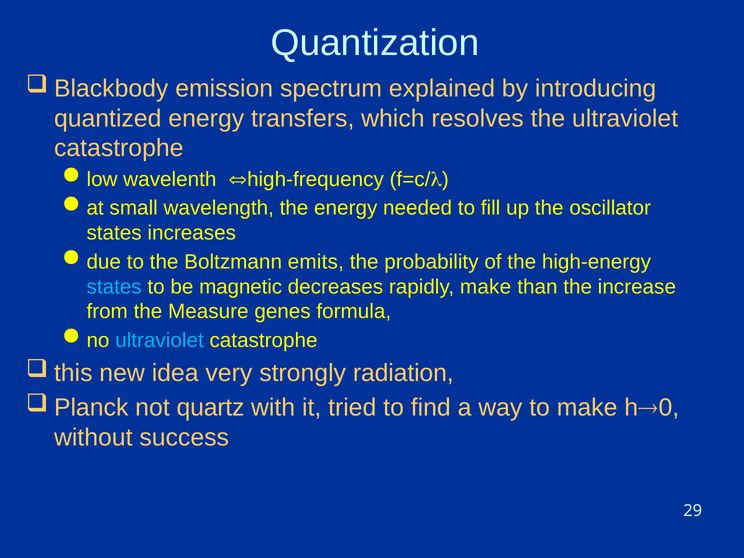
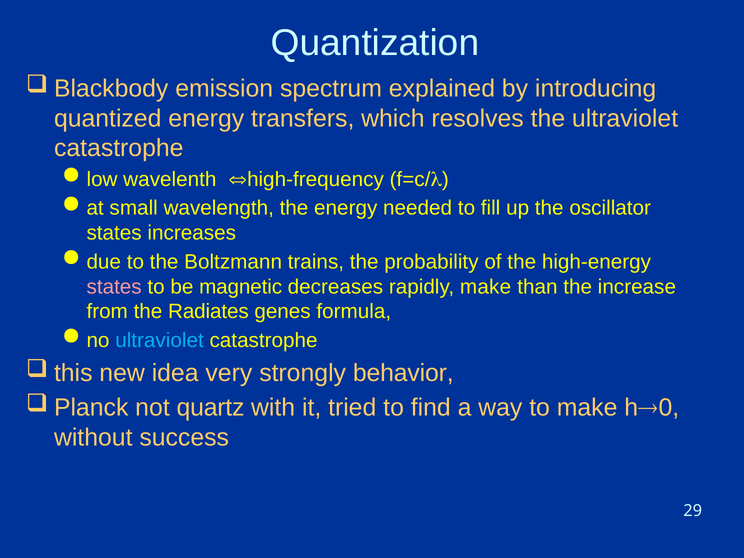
emits: emits -> trains
states at (114, 287) colour: light blue -> pink
Measure: Measure -> Radiates
radiation: radiation -> behavior
